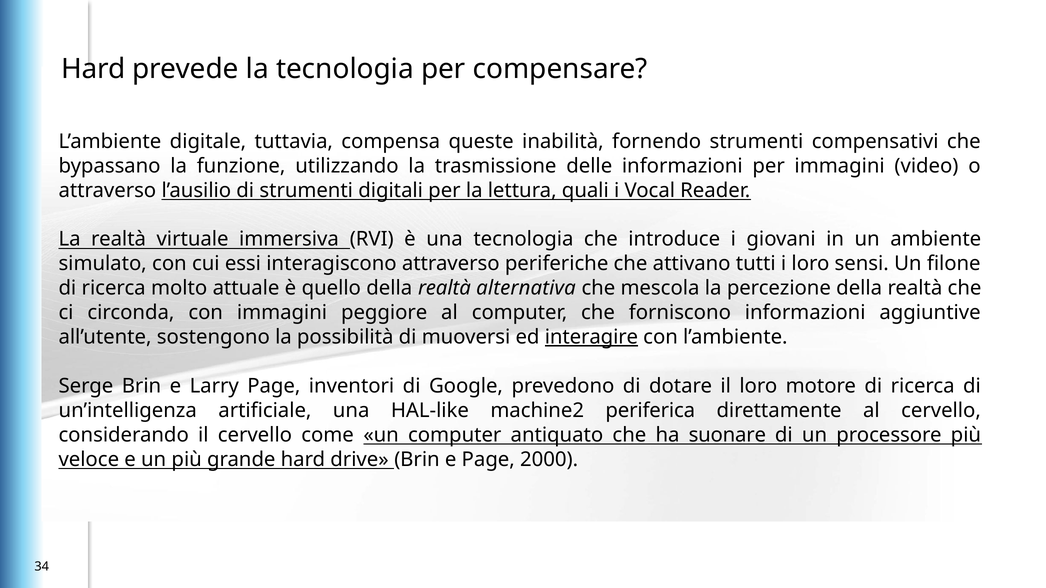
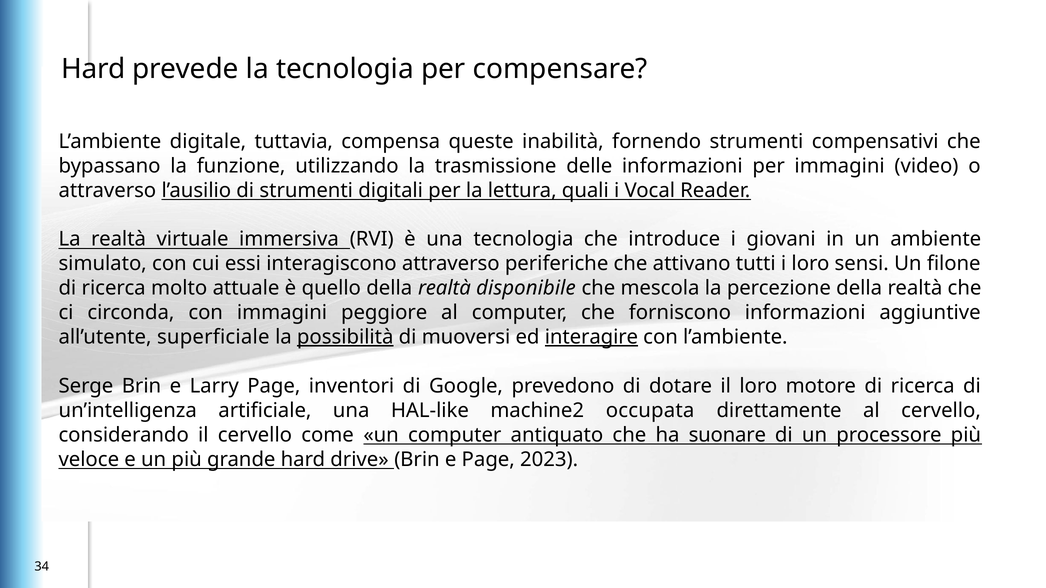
alternativa: alternativa -> disponibile
sostengono: sostengono -> superficiale
possibilità underline: none -> present
periferica: periferica -> occupata
2000: 2000 -> 2023
